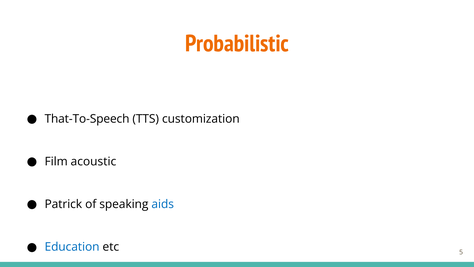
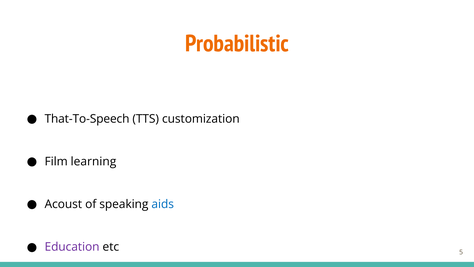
acoustic: acoustic -> learning
Patrick: Patrick -> Acoust
Education colour: blue -> purple
